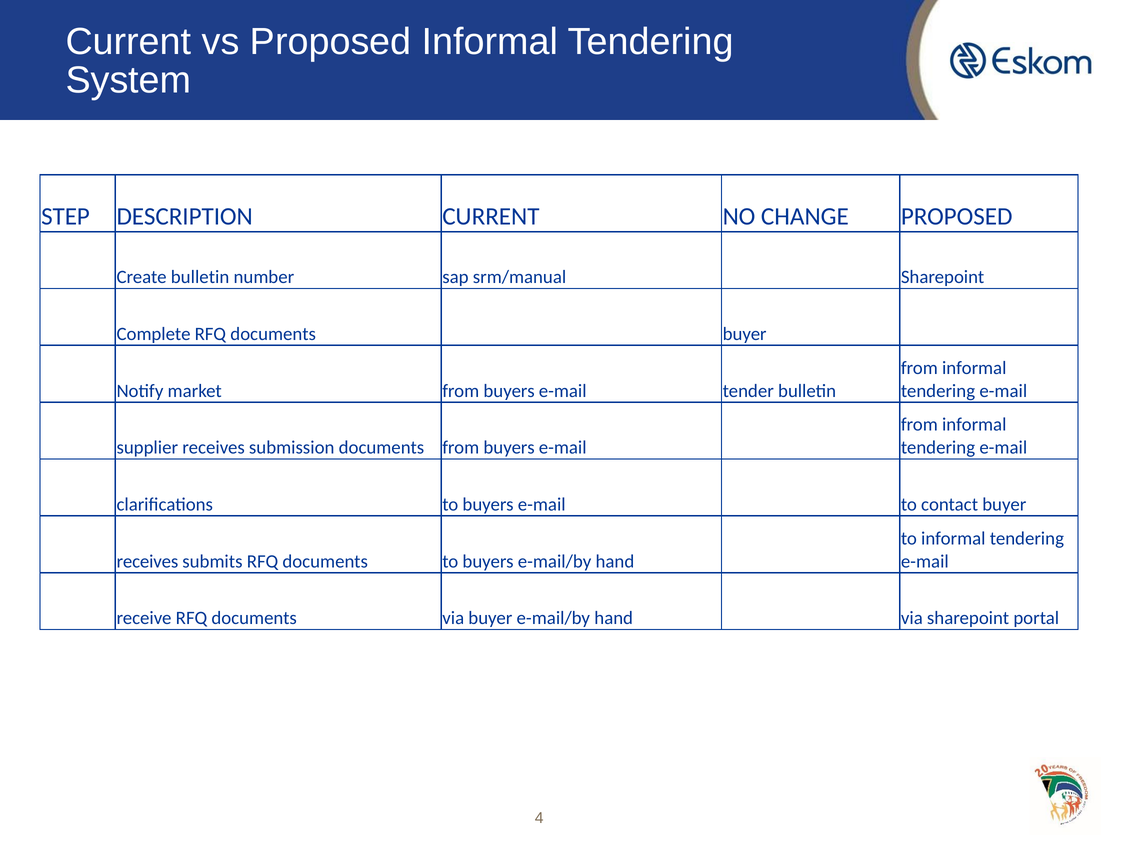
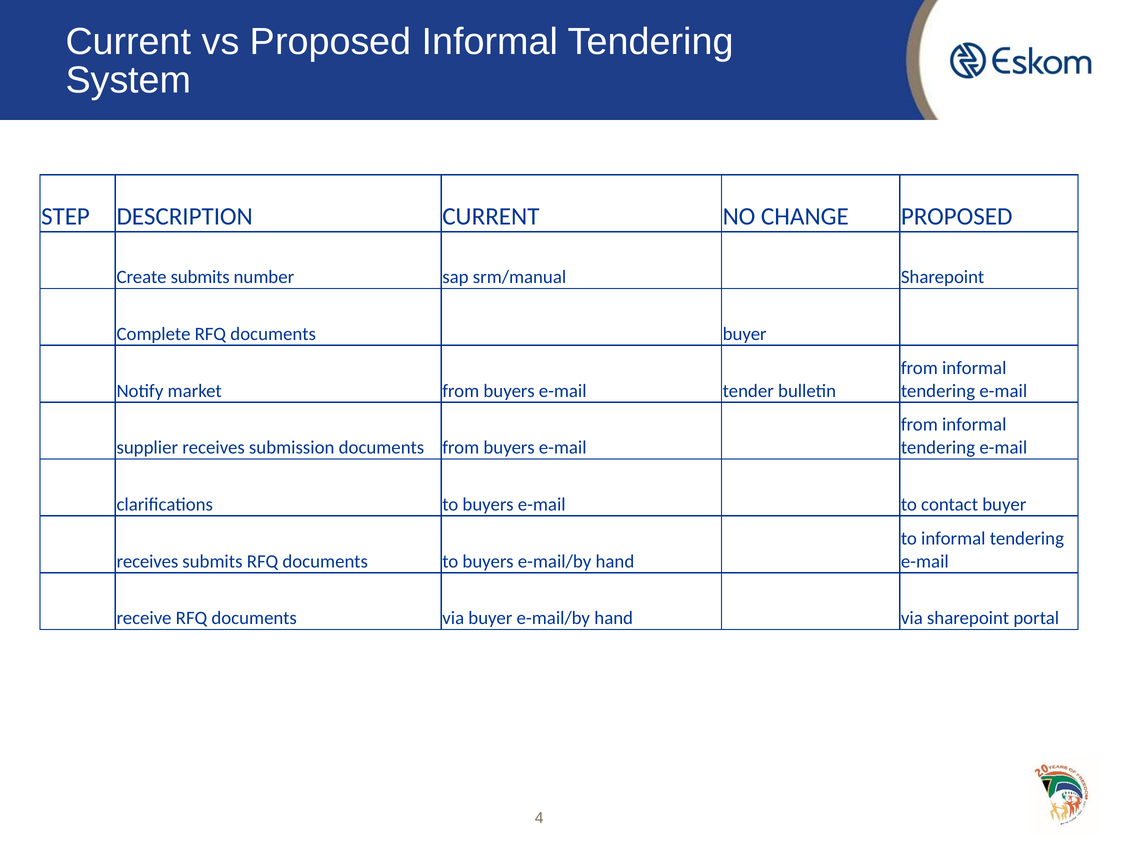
Create bulletin: bulletin -> submits
